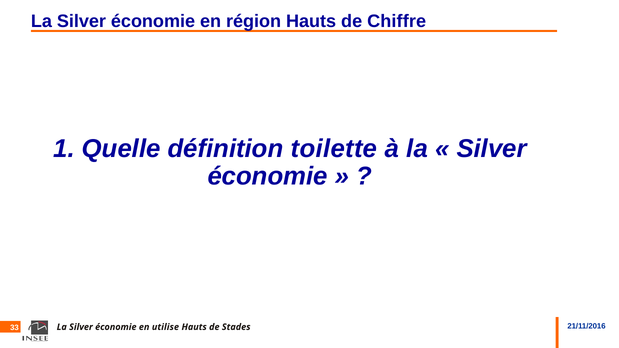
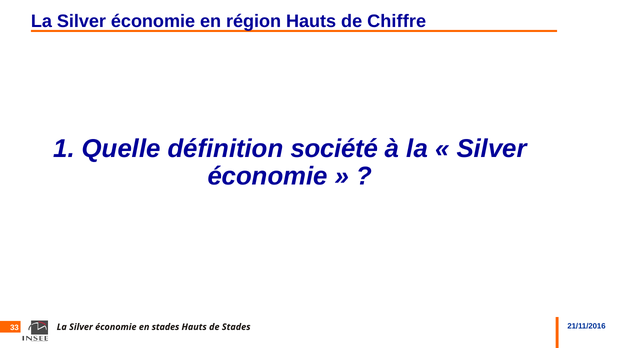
toilette: toilette -> société
en utilise: utilise -> stades
